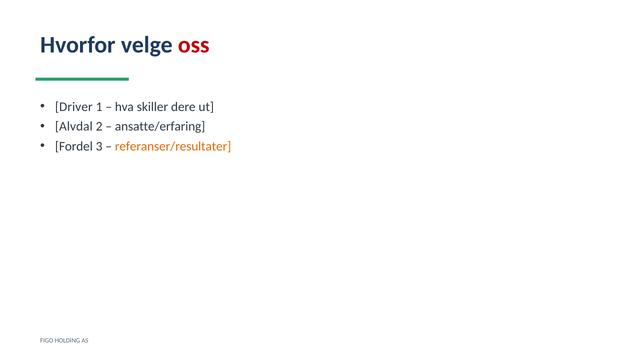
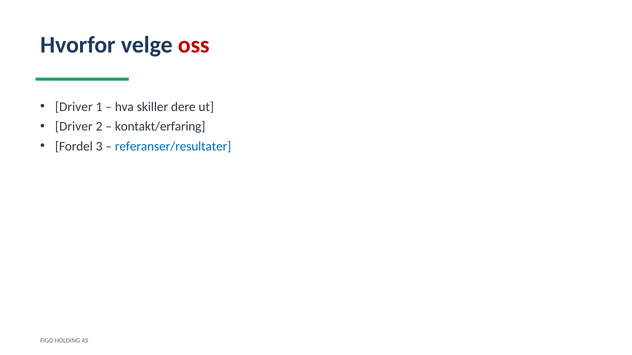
Alvdal at (74, 127): Alvdal -> Driver
ansatte/erfaring: ansatte/erfaring -> kontakt/erfaring
referanser/resultater colour: orange -> blue
